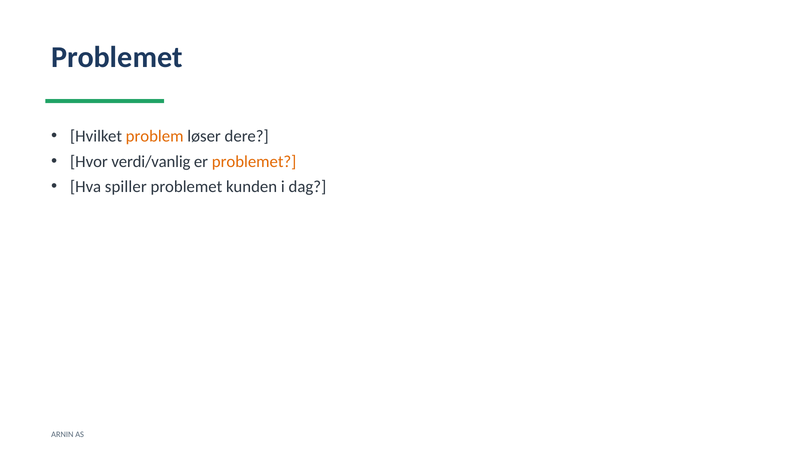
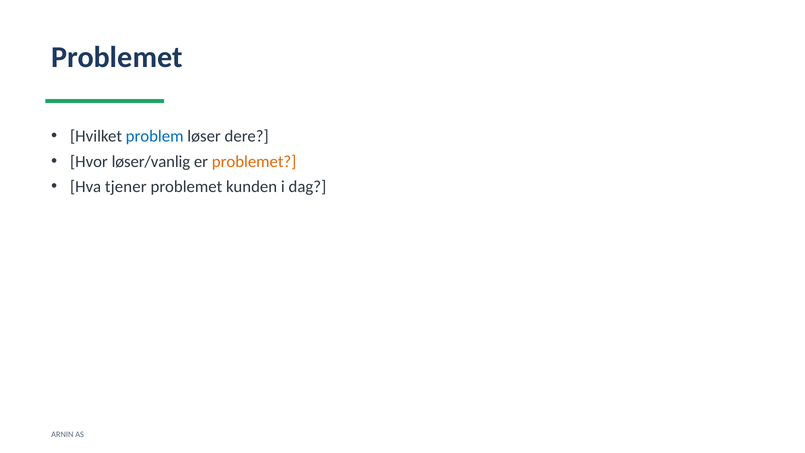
problem colour: orange -> blue
verdi/vanlig: verdi/vanlig -> løser/vanlig
spiller: spiller -> tjener
